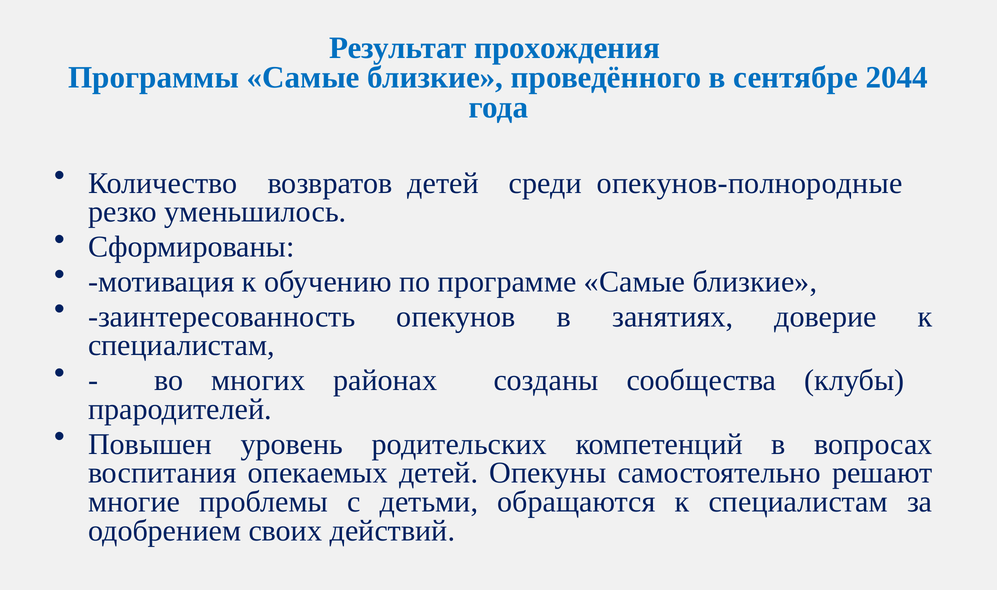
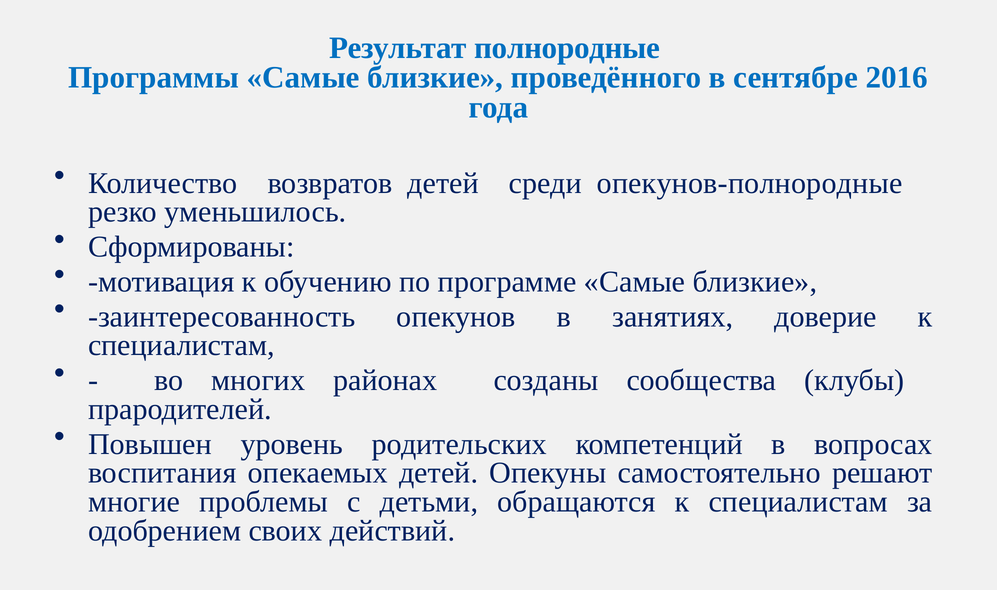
прохождения: прохождения -> полнородные
2044: 2044 -> 2016
